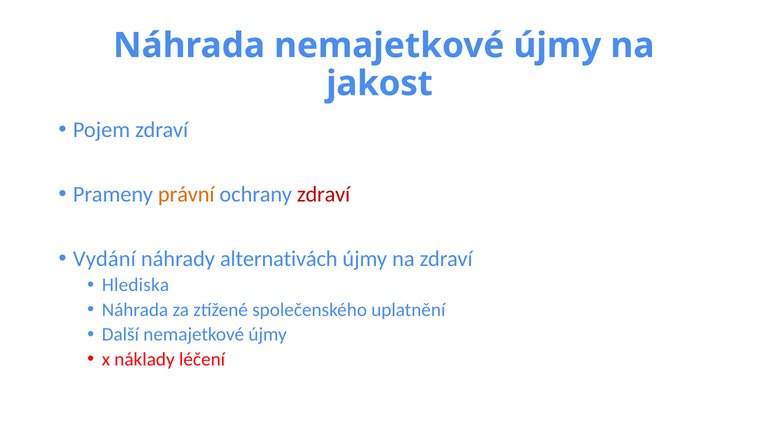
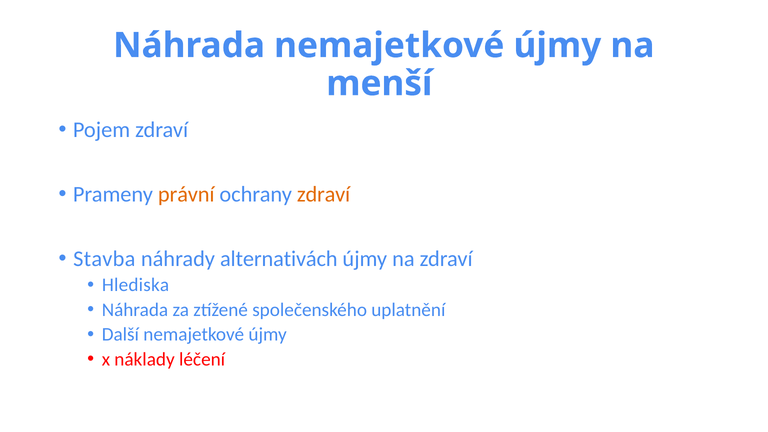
jakost: jakost -> menší
zdraví at (324, 194) colour: red -> orange
Vydání: Vydání -> Stavba
